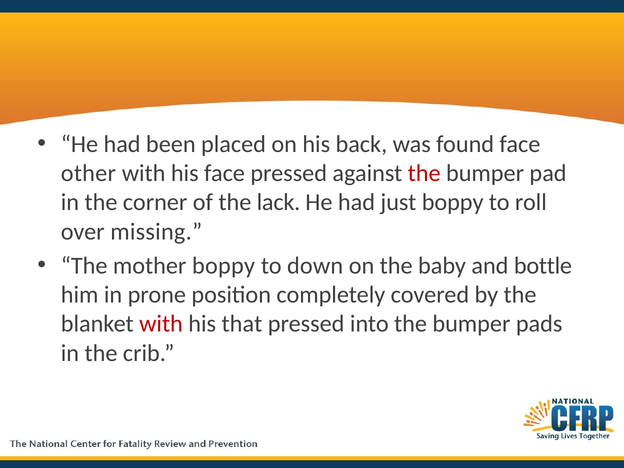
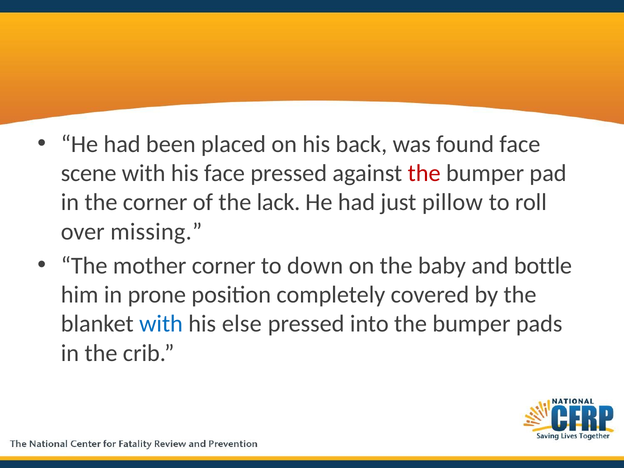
other: other -> scene
just boppy: boppy -> pillow
mother boppy: boppy -> corner
with at (161, 324) colour: red -> blue
that: that -> else
